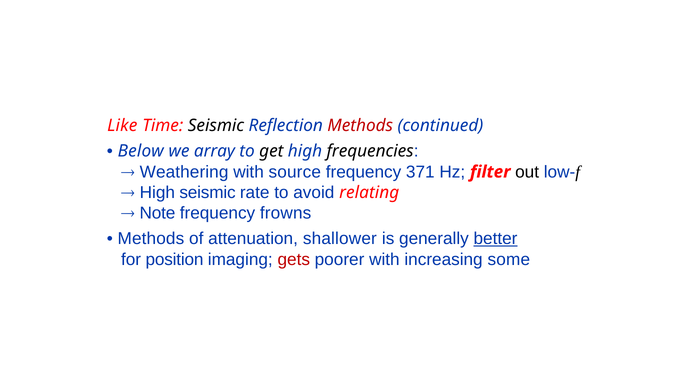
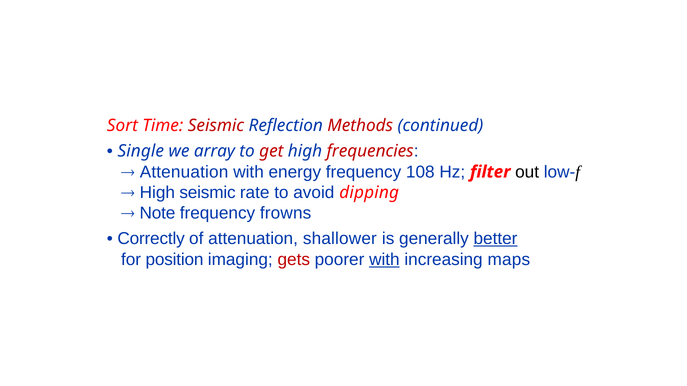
Like: Like -> Sort
Seismic at (216, 126) colour: black -> red
Below: Below -> Single
get colour: black -> red
frequencies colour: black -> red
Weathering at (184, 172): Weathering -> Attenuation
source: source -> energy
371: 371 -> 108
relating: relating -> dipping
Methods at (151, 239): Methods -> Correctly
with at (384, 260) underline: none -> present
some: some -> maps
